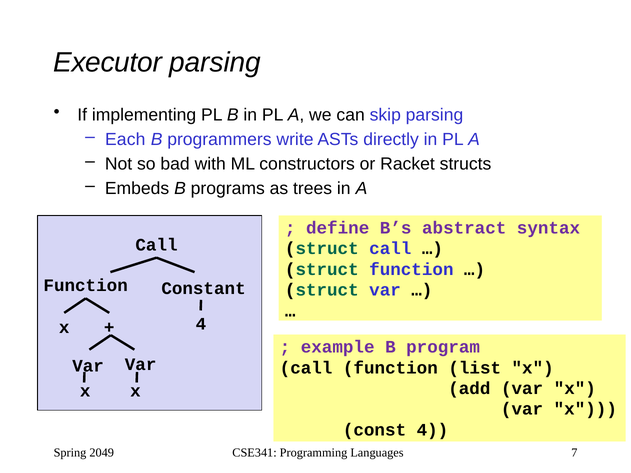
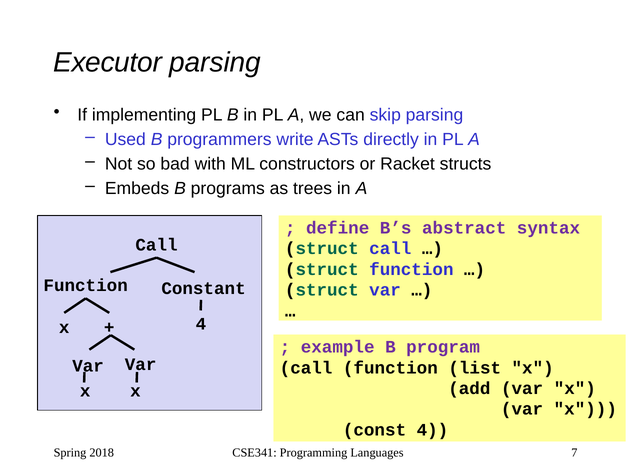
Each: Each -> Used
2049: 2049 -> 2018
